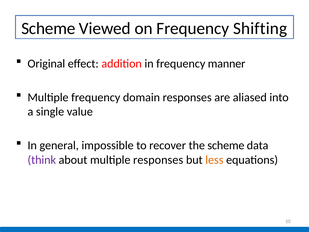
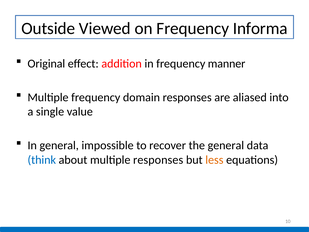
Scheme at (48, 28): Scheme -> Outside
Shifting: Shifting -> Informa
the scheme: scheme -> general
think colour: purple -> blue
